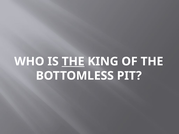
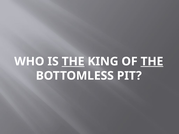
THE at (152, 62) underline: none -> present
